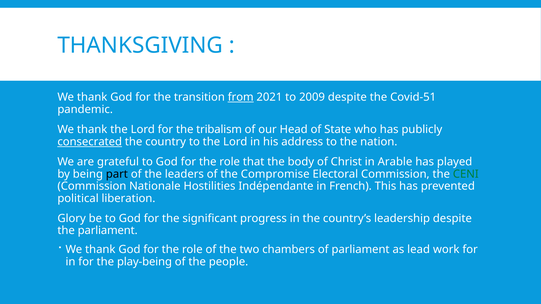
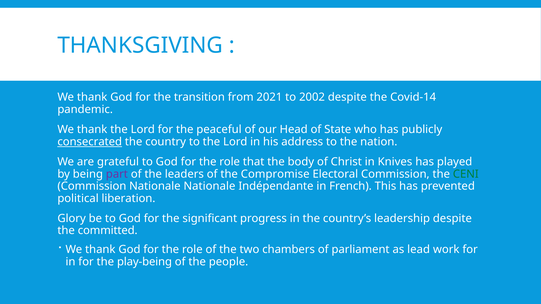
from underline: present -> none
2009: 2009 -> 2002
Covid-51: Covid-51 -> Covid-14
tribalism: tribalism -> peaceful
Arable: Arable -> Knives
part colour: black -> purple
Nationale Hostilities: Hostilities -> Nationale
the parliament: parliament -> committed
